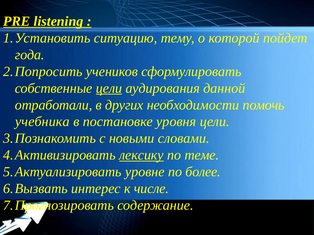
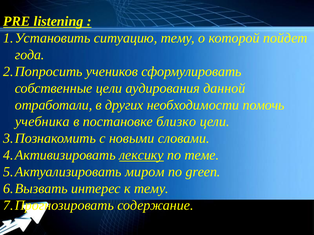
цели at (109, 88) underline: present -> none
уровня: уровня -> близко
уровне: уровне -> миром
более: более -> green
к числе: числе -> тему
